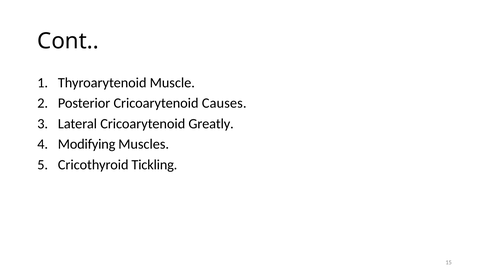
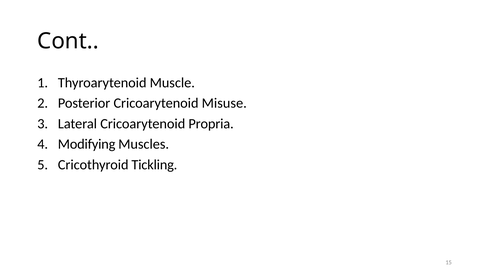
Causes: Causes -> Misuse
Greatly: Greatly -> Propria
